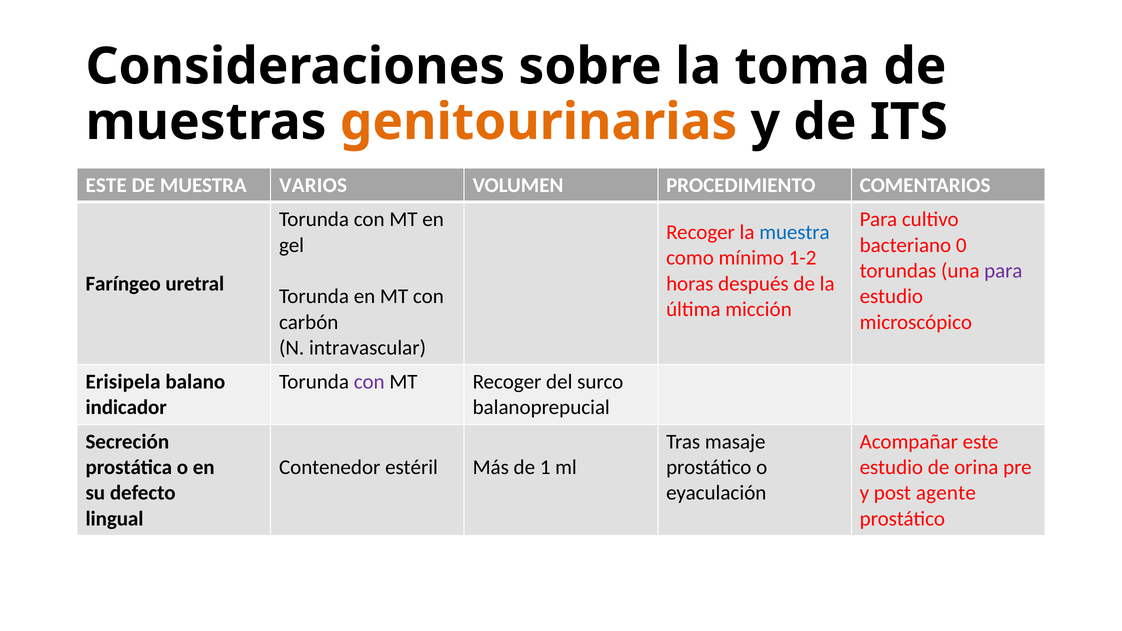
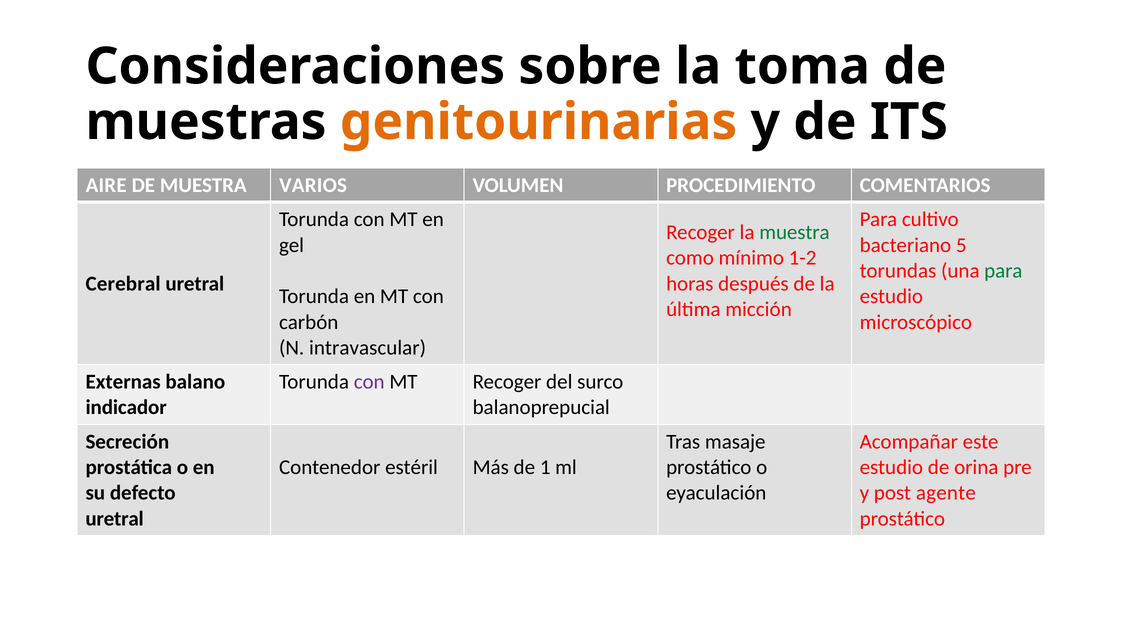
ESTE at (106, 185): ESTE -> AIRE
muestra at (794, 232) colour: blue -> green
0: 0 -> 5
para at (1003, 271) colour: purple -> green
Faríngeo: Faríngeo -> Cerebral
Erisipela: Erisipela -> Externas
lingual at (114, 519): lingual -> uretral
